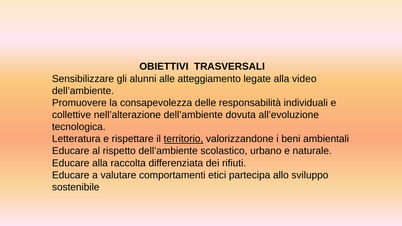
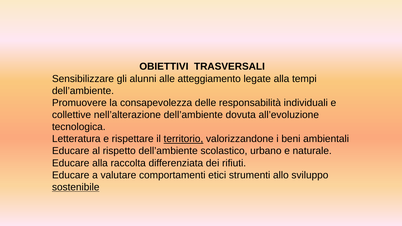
video: video -> tempi
partecipa: partecipa -> strumenti
sostenibile underline: none -> present
